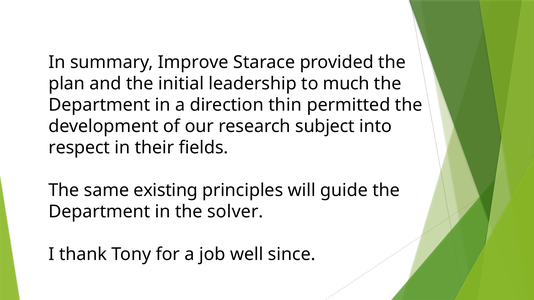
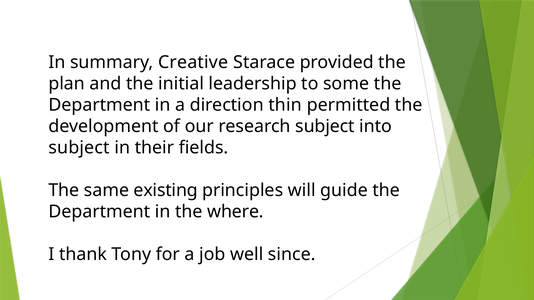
Improve: Improve -> Creative
much: much -> some
respect at (79, 148): respect -> subject
solver: solver -> where
